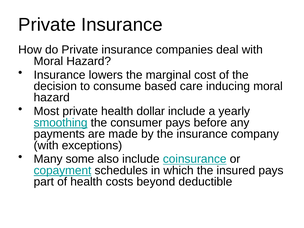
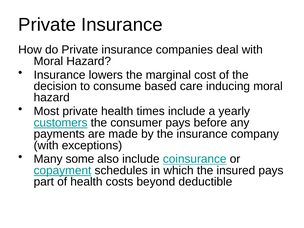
dollar: dollar -> times
smoothing: smoothing -> customers
